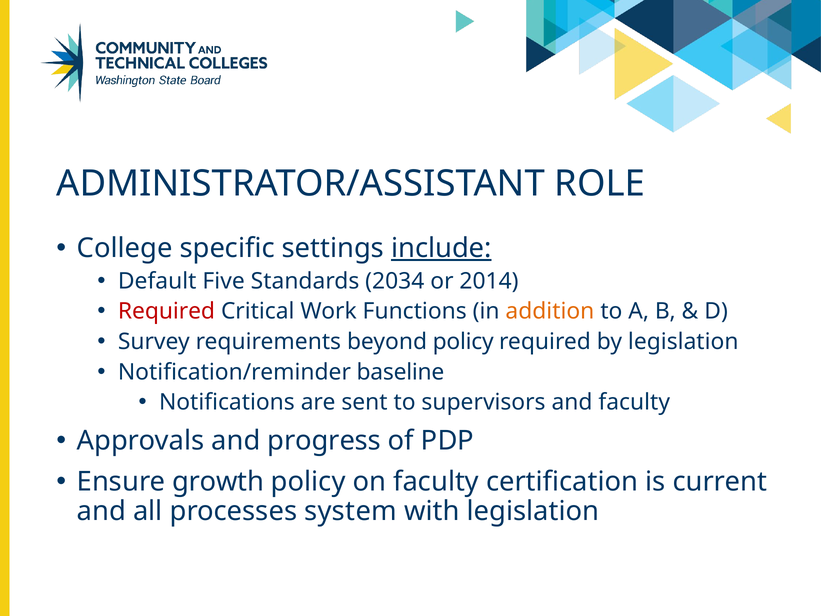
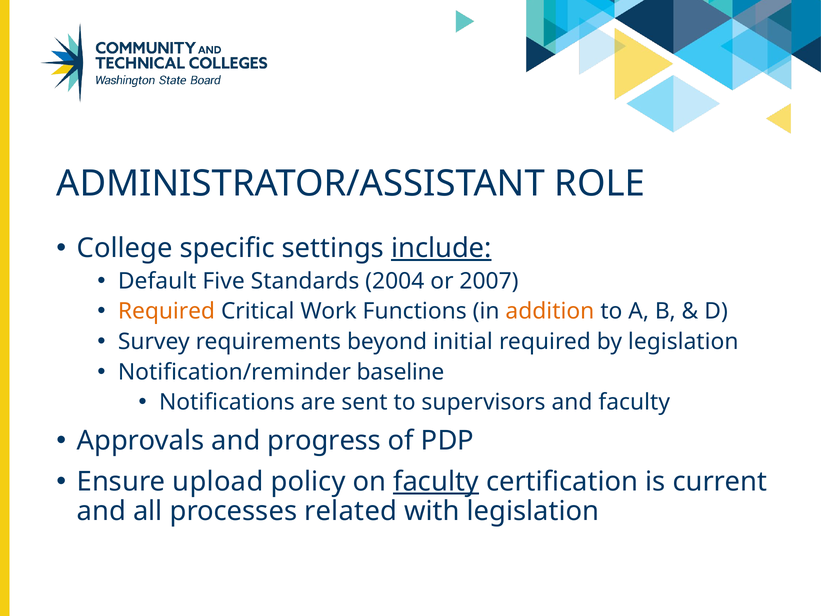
2034: 2034 -> 2004
2014: 2014 -> 2007
Required at (166, 311) colour: red -> orange
beyond policy: policy -> initial
growth: growth -> upload
faculty at (436, 482) underline: none -> present
system: system -> related
